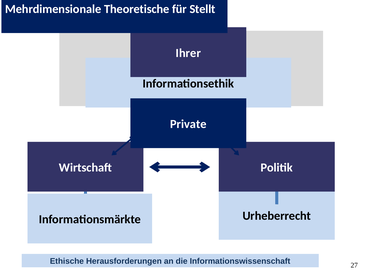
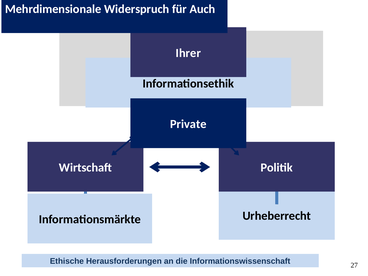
Theoretische: Theoretische -> Widerspruch
Stellt: Stellt -> Auch
